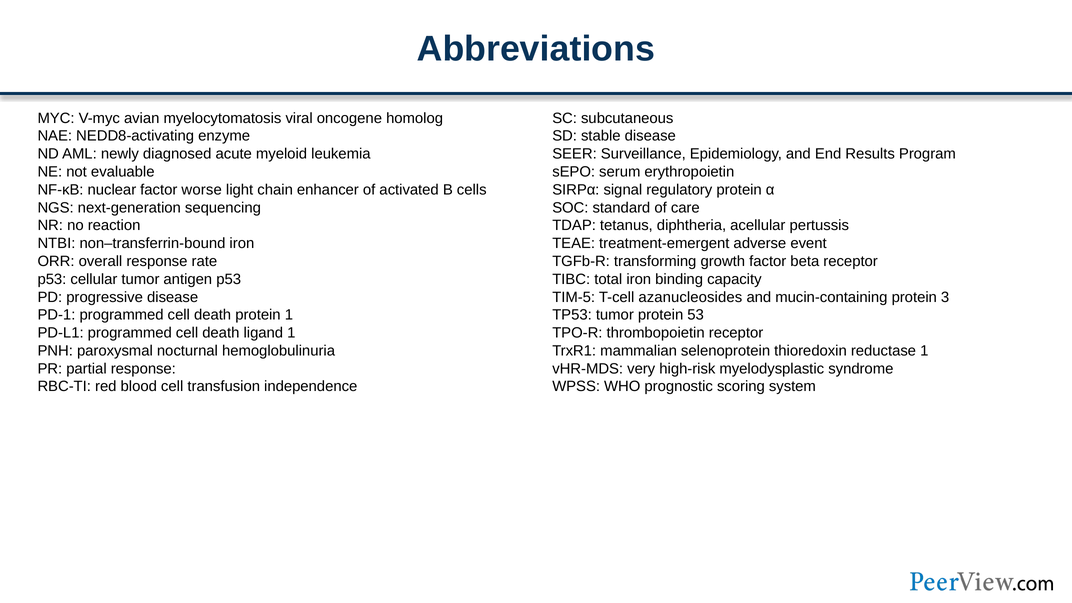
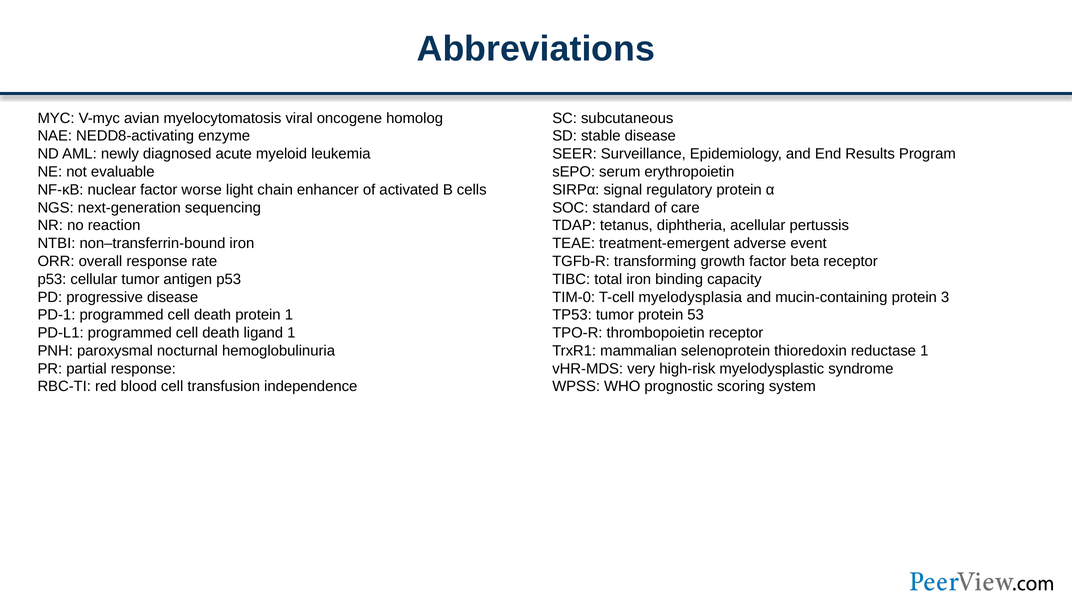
TIM-5: TIM-5 -> TIM-0
azanucleosides: azanucleosides -> myelodysplasia
